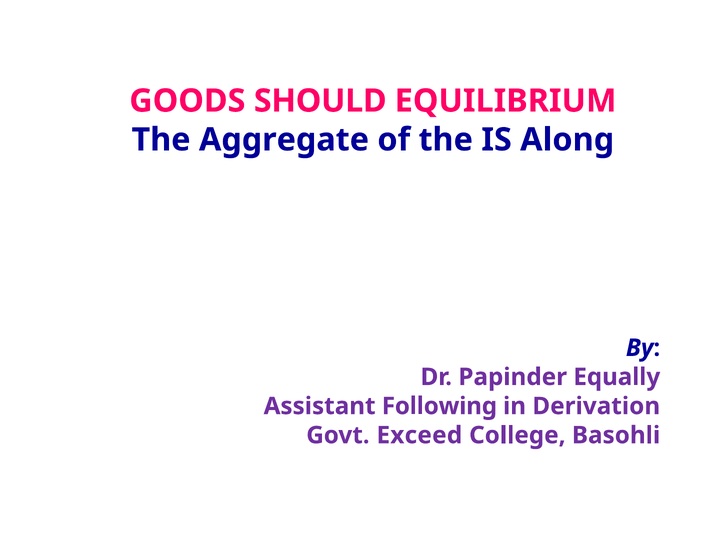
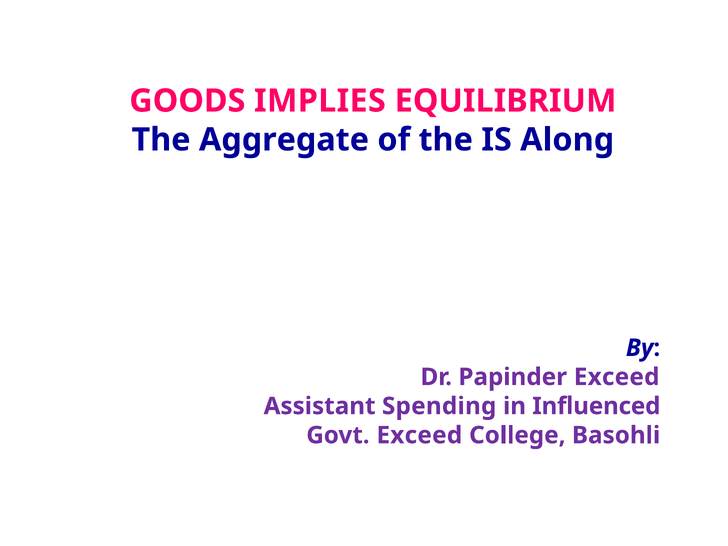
SHOULD: SHOULD -> IMPLIES
Papinder Equally: Equally -> Exceed
Following: Following -> Spending
Derivation: Derivation -> Influenced
